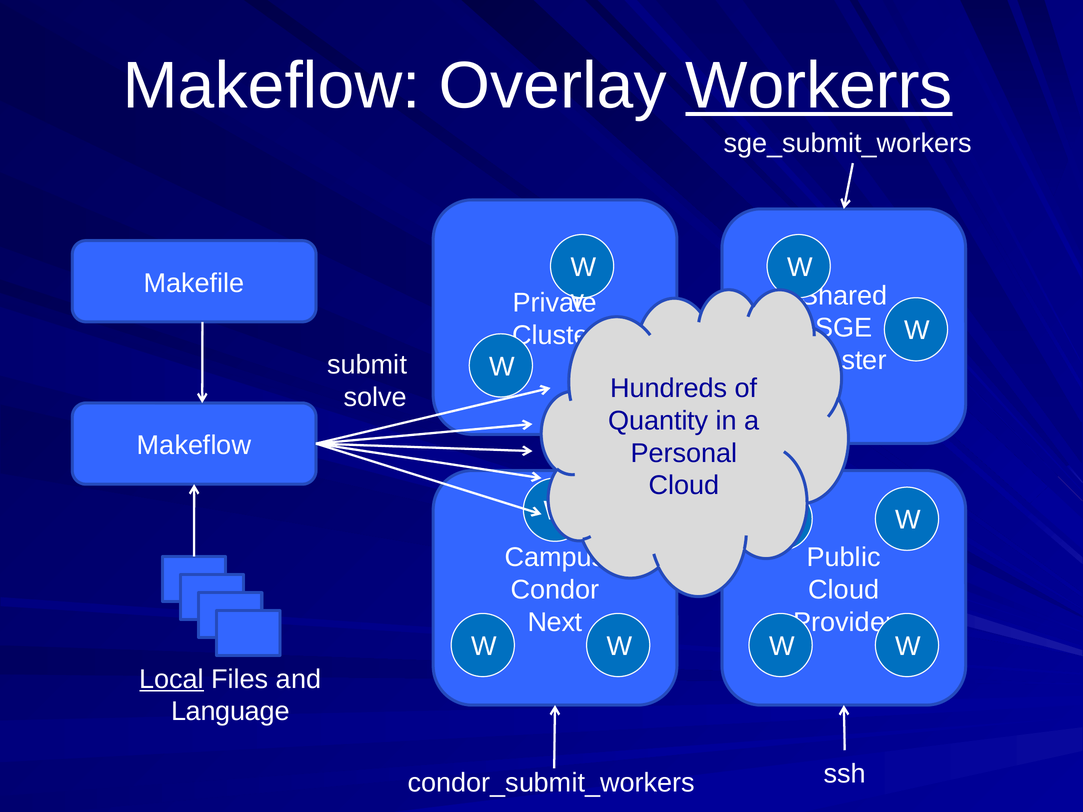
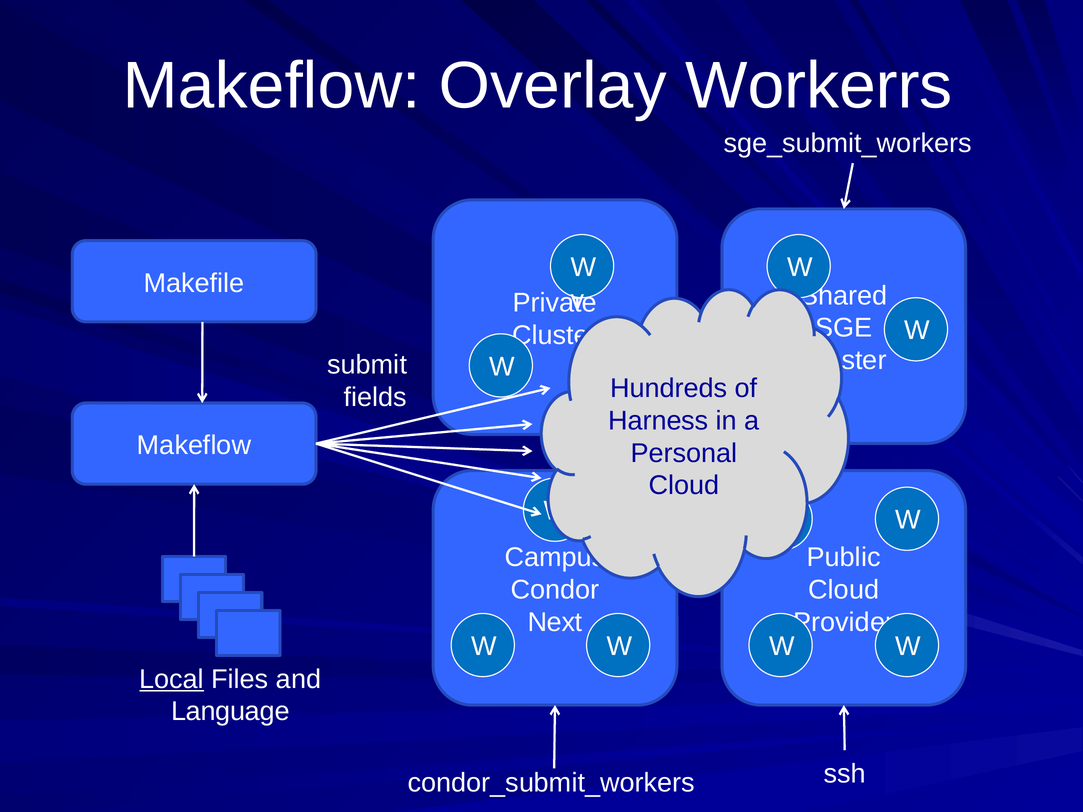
Workerrs underline: present -> none
solve: solve -> fields
Quantity: Quantity -> Harness
